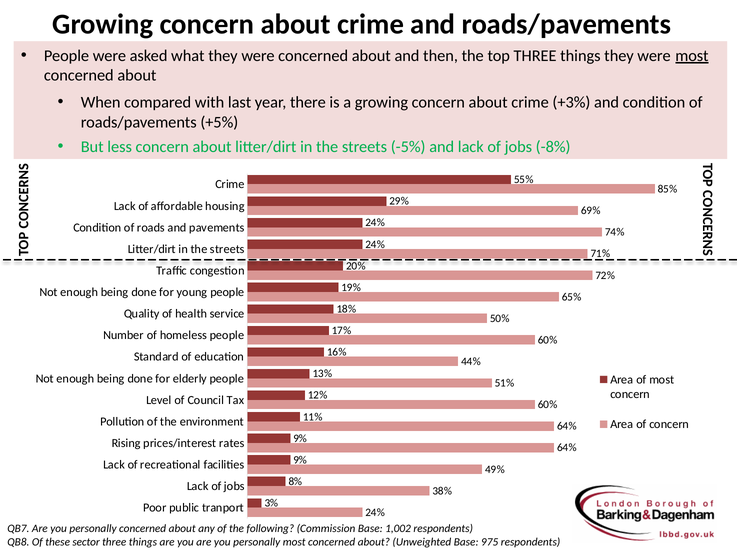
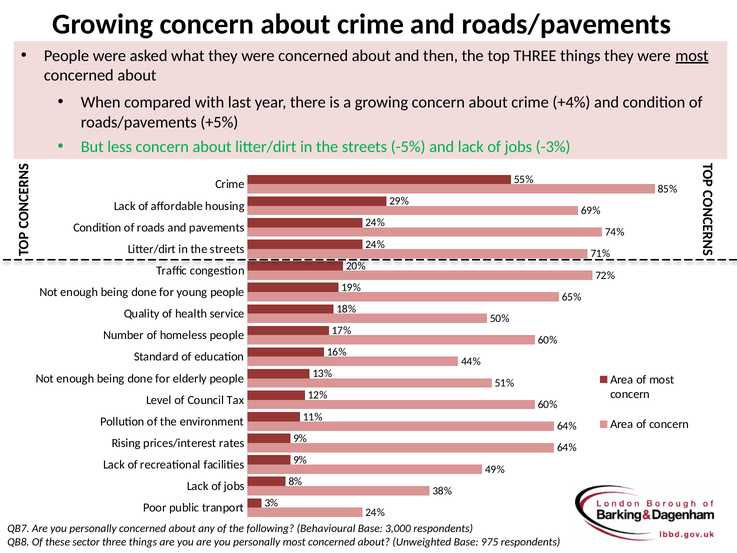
+3%: +3% -> +4%
-8%: -8% -> -3%
Commission: Commission -> Behavioural
1,002: 1,002 -> 3,000
